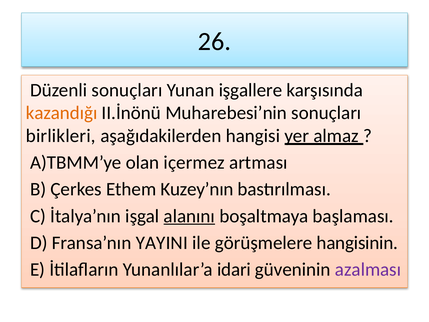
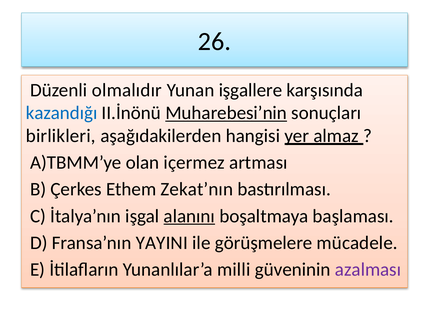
Düzenli sonuçları: sonuçları -> olmalıdır
kazandığı colour: orange -> blue
Muharebesi’nin underline: none -> present
Kuzey’nın: Kuzey’nın -> Zekat’nın
hangisinin: hangisinin -> mücadele
idari: idari -> milli
